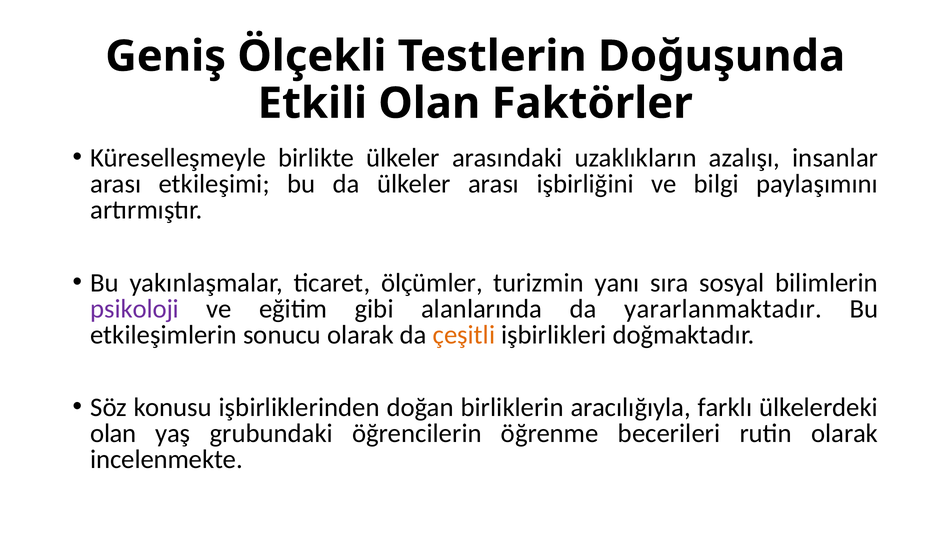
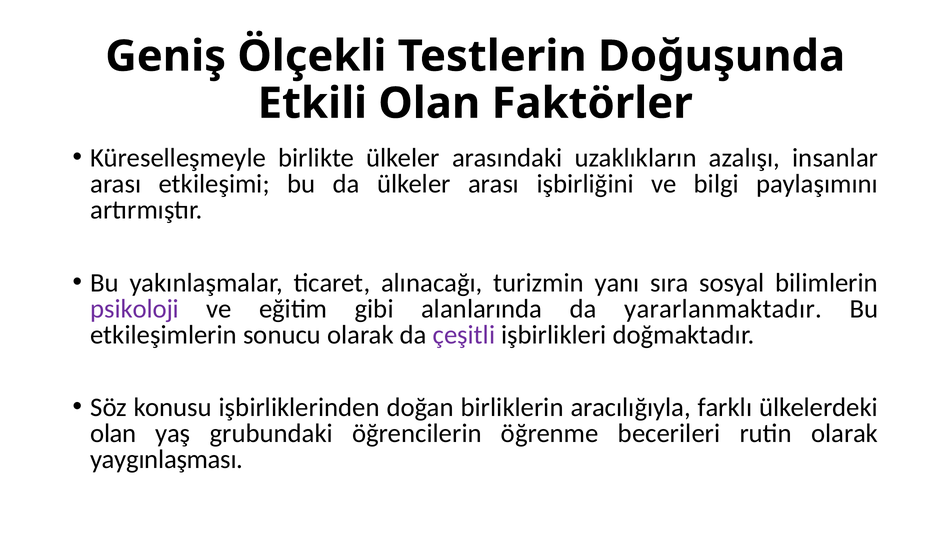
ölçümler: ölçümler -> alınacağı
çeşitli colour: orange -> purple
incelenmekte: incelenmekte -> yaygınlaşması
